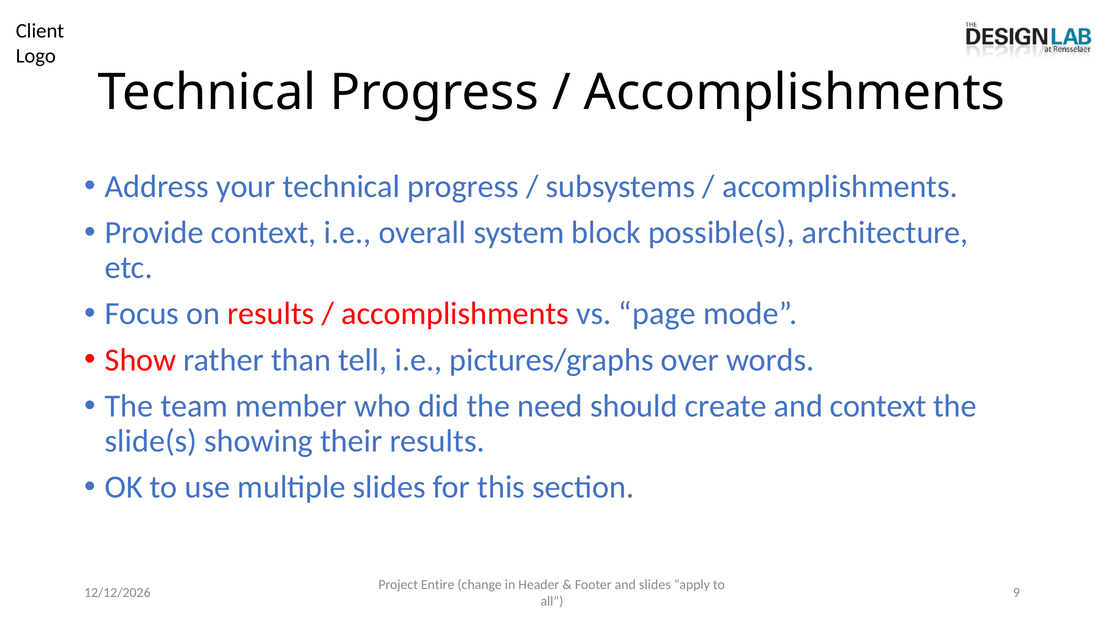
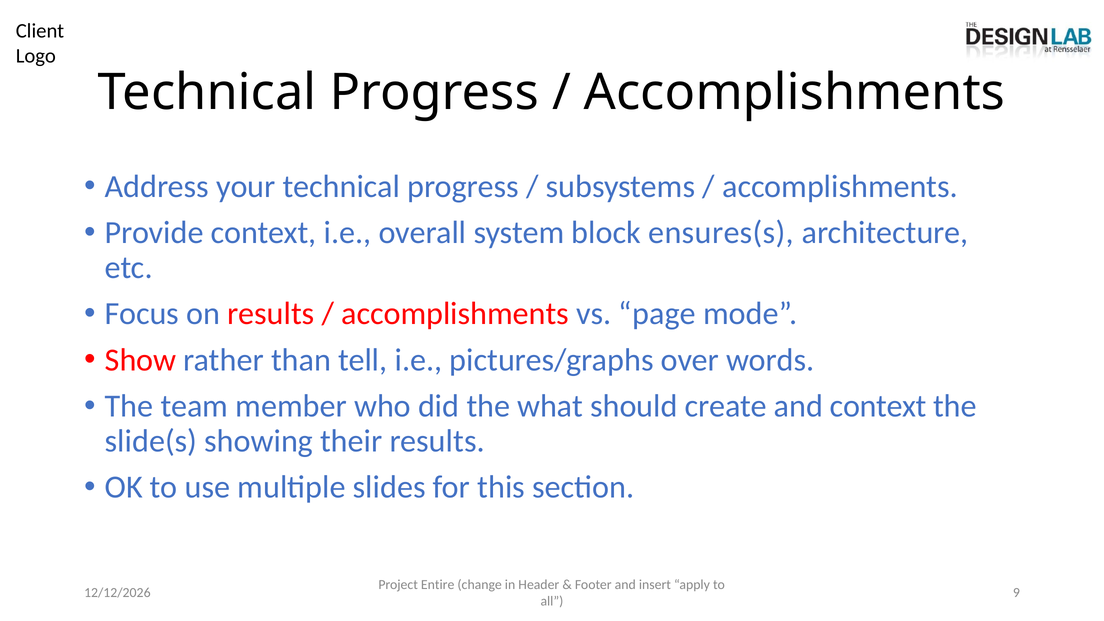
possible(s: possible(s -> ensures(s
need: need -> what
and slides: slides -> insert
